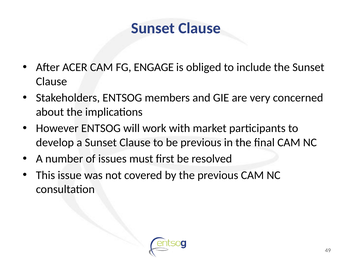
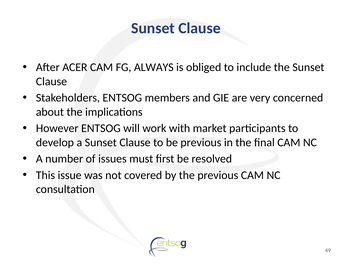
ENGAGE: ENGAGE -> ALWAYS
